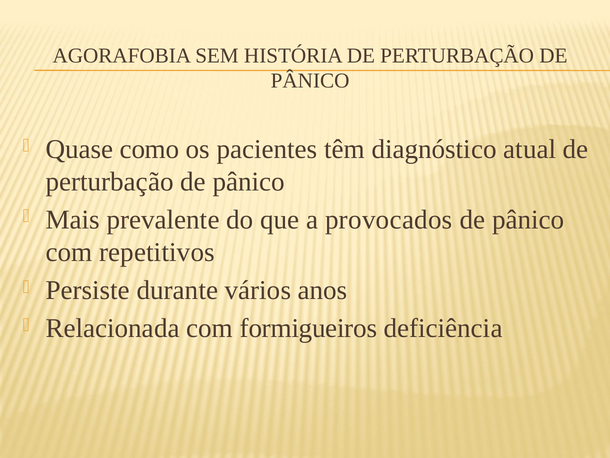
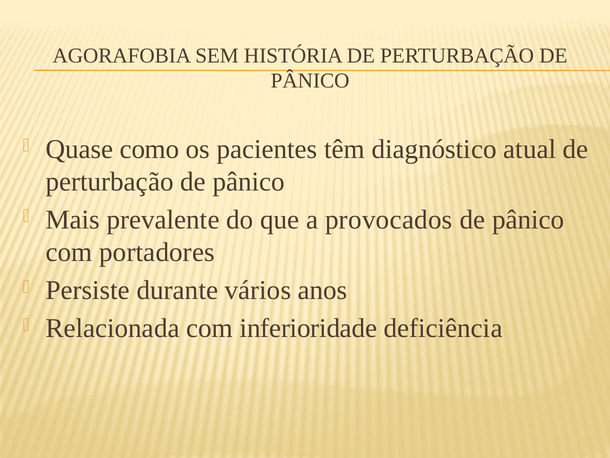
repetitivos: repetitivos -> portadores
formigueiros: formigueiros -> inferioridade
